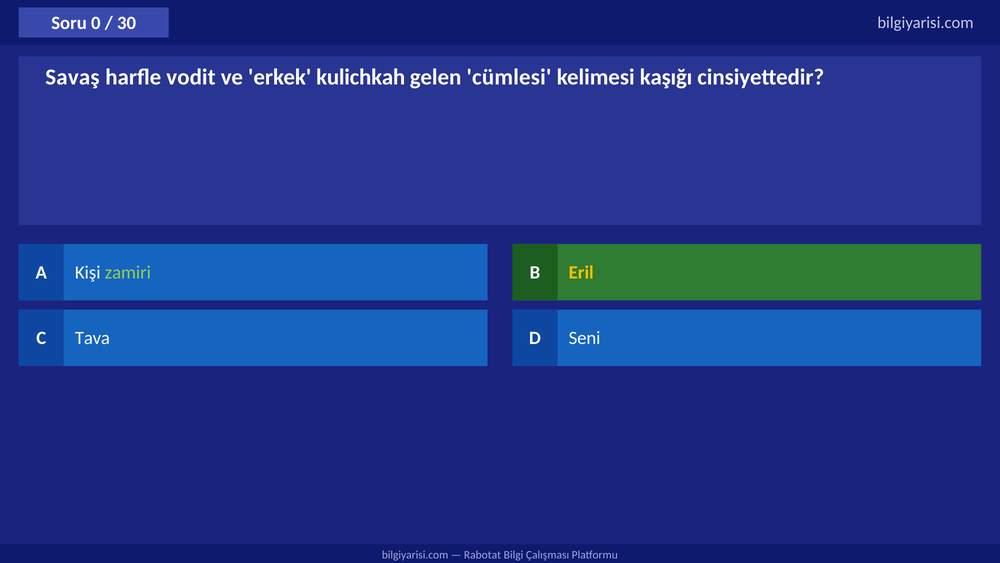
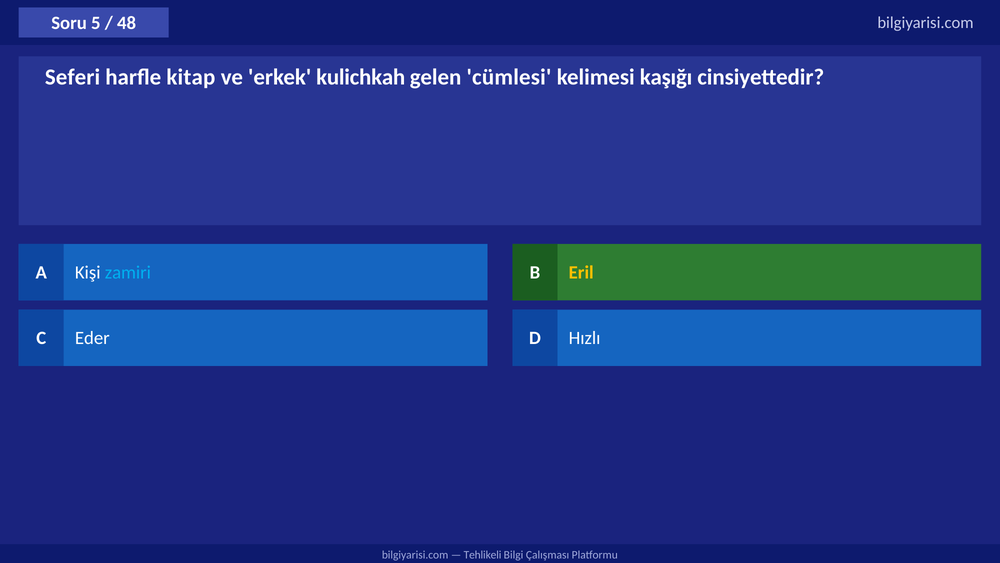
0: 0 -> 5
30: 30 -> 48
Savaş: Savaş -> Seferi
vodit: vodit -> kitap
zamiri colour: light green -> light blue
Tava: Tava -> Eder
Seni: Seni -> Hızlı
Rabotat: Rabotat -> Tehlikeli
